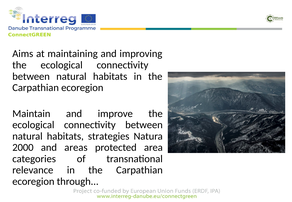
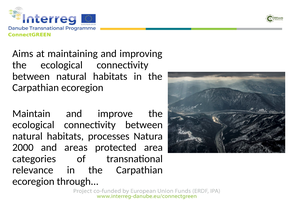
strategies: strategies -> processes
